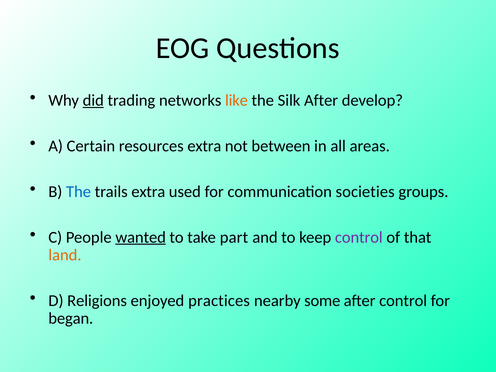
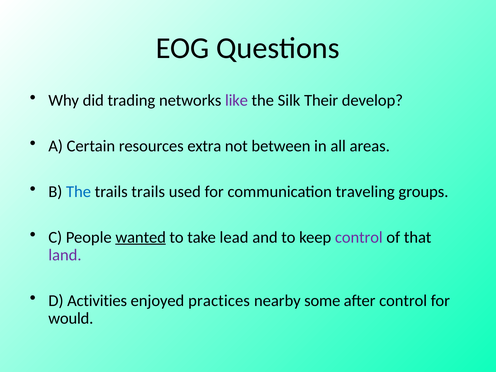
did underline: present -> none
like colour: orange -> purple
Silk After: After -> Their
trails extra: extra -> trails
societies: societies -> traveling
part: part -> lead
land colour: orange -> purple
Religions: Religions -> Activities
began: began -> would
